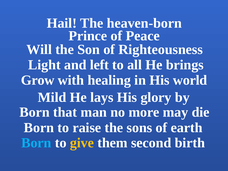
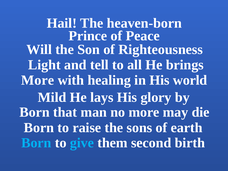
left: left -> tell
Grow at (38, 80): Grow -> More
give colour: yellow -> light blue
